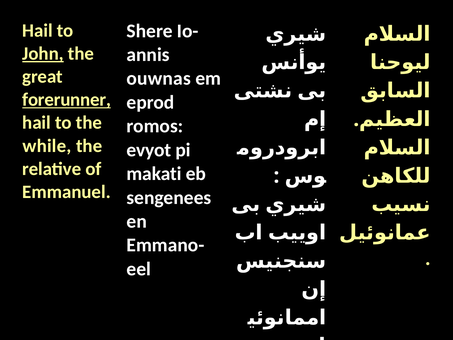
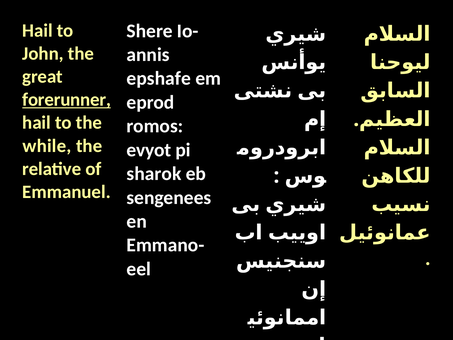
John underline: present -> none
ouwnas: ouwnas -> epshafe
makati: makati -> sharok
